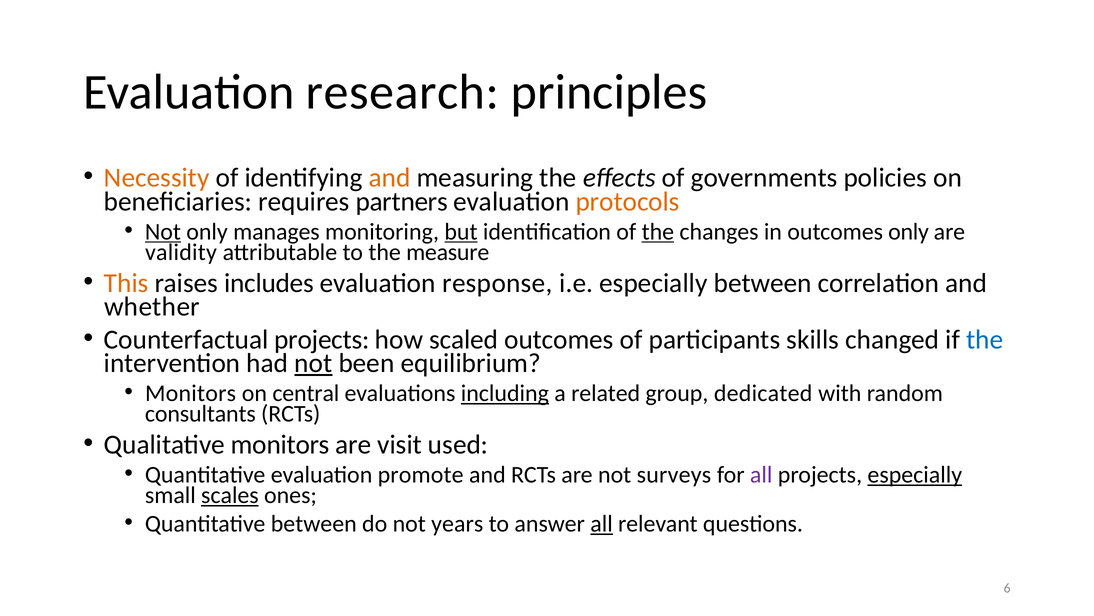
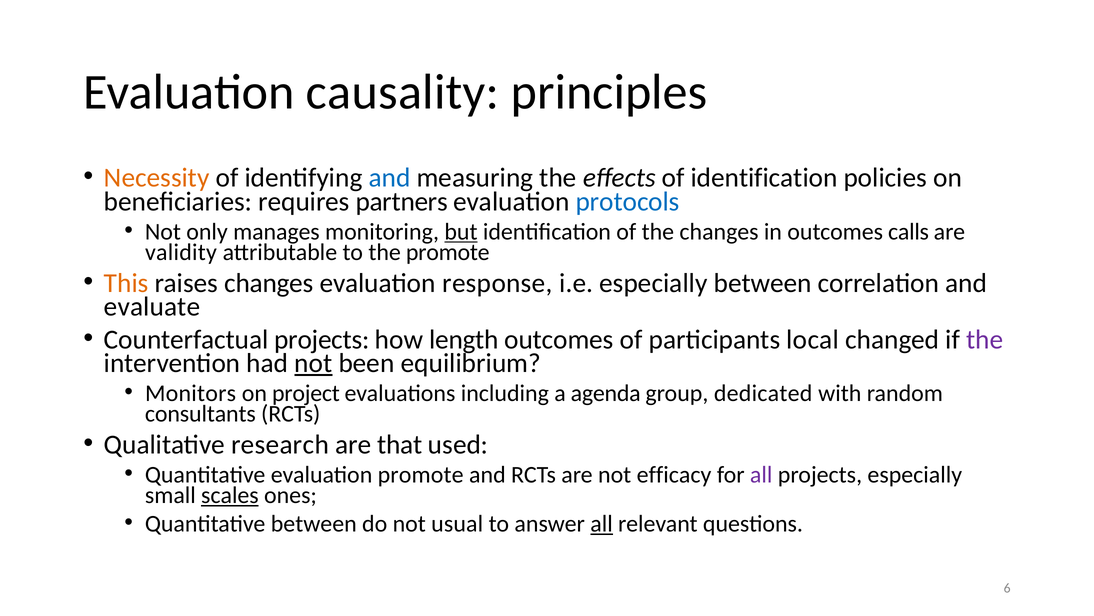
research: research -> causality
and at (390, 178) colour: orange -> blue
of governments: governments -> identification
protocols colour: orange -> blue
Not at (163, 231) underline: present -> none
the at (658, 231) underline: present -> none
outcomes only: only -> calls
the measure: measure -> promote
raises includes: includes -> changes
whether: whether -> evaluate
scaled: scaled -> length
skills: skills -> local
the at (985, 339) colour: blue -> purple
central: central -> project
including underline: present -> none
related: related -> agenda
Qualitative monitors: monitors -> research
visit: visit -> that
surveys: surveys -> efficacy
especially at (915, 474) underline: present -> none
years: years -> usual
